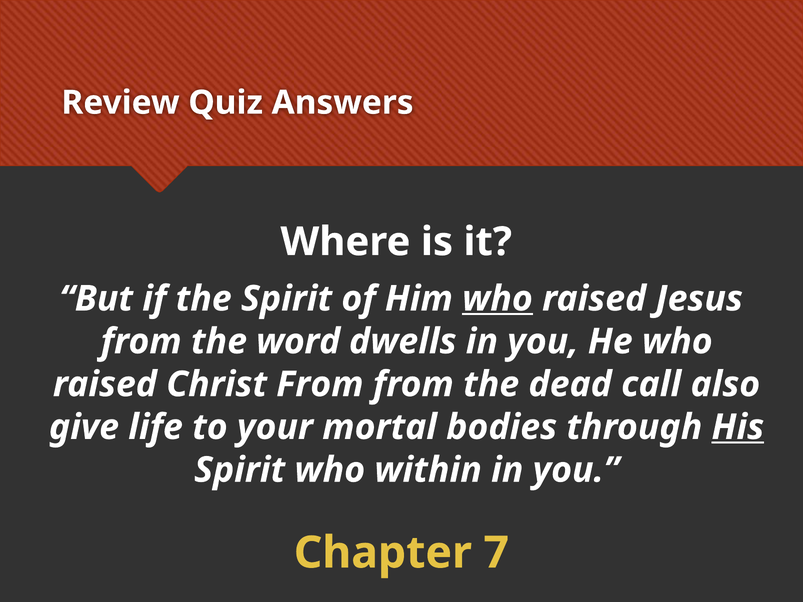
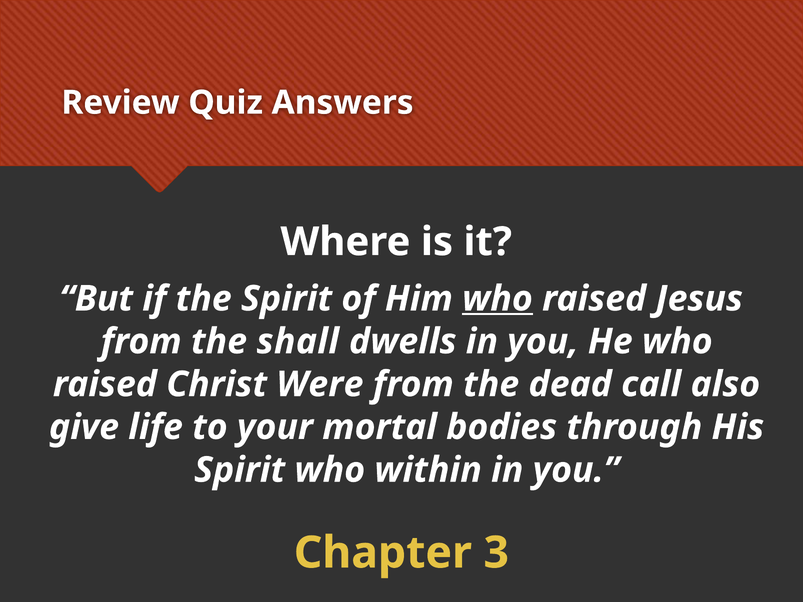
word: word -> shall
Christ From: From -> Were
His underline: present -> none
7: 7 -> 3
